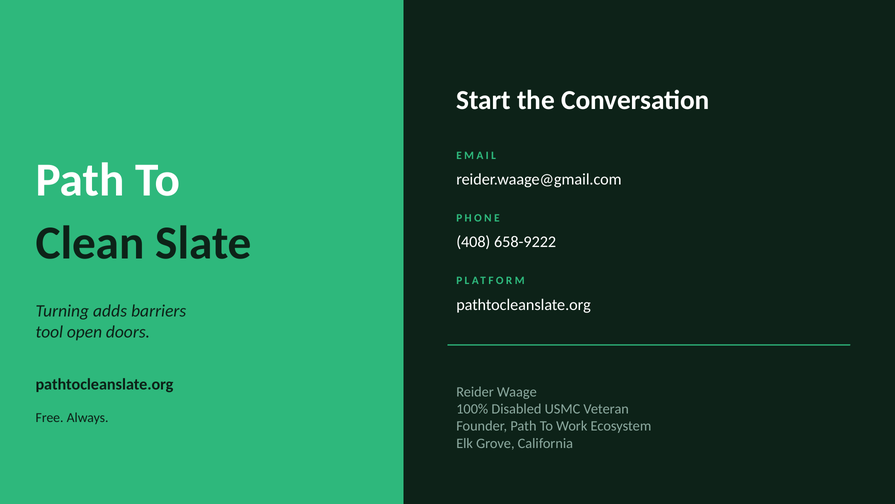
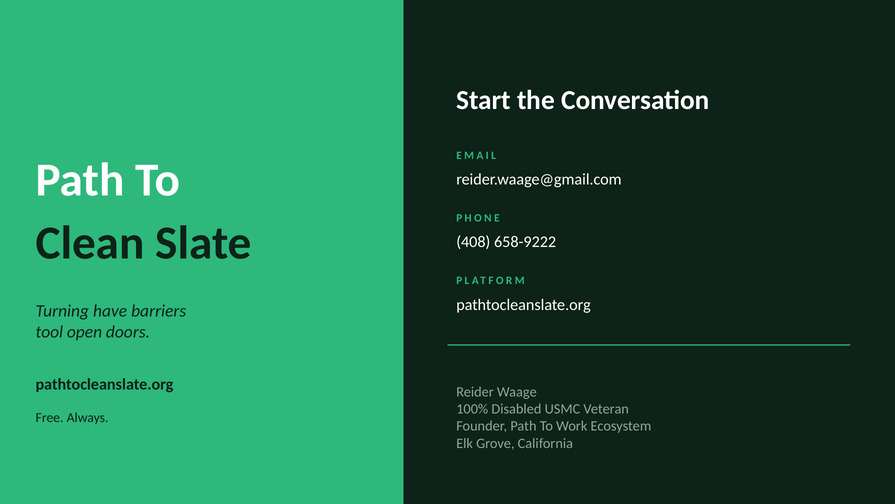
adds: adds -> have
